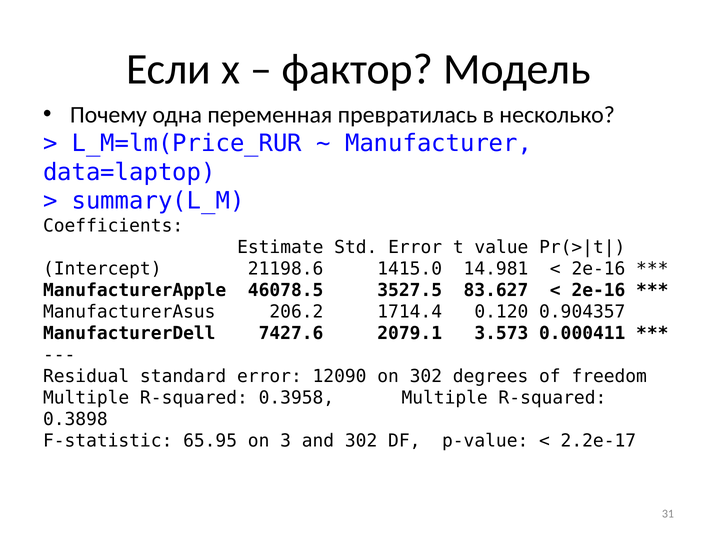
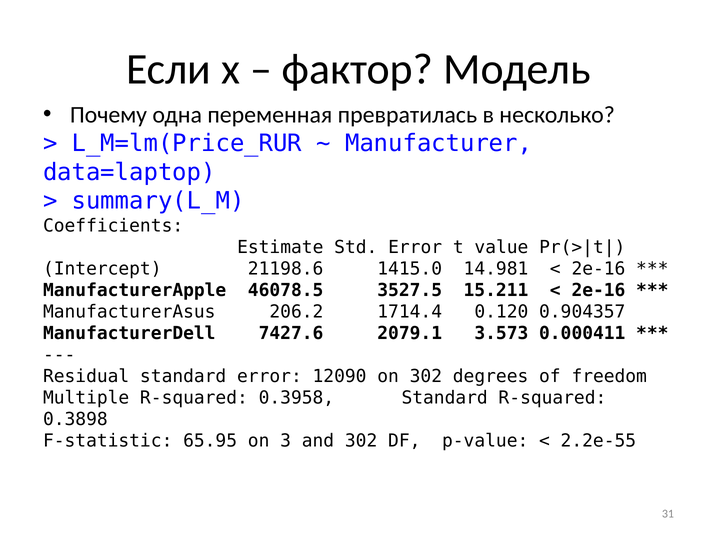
83.627: 83.627 -> 15.211
0.3958 Multiple: Multiple -> Standard
2.2e-17: 2.2e-17 -> 2.2e-55
